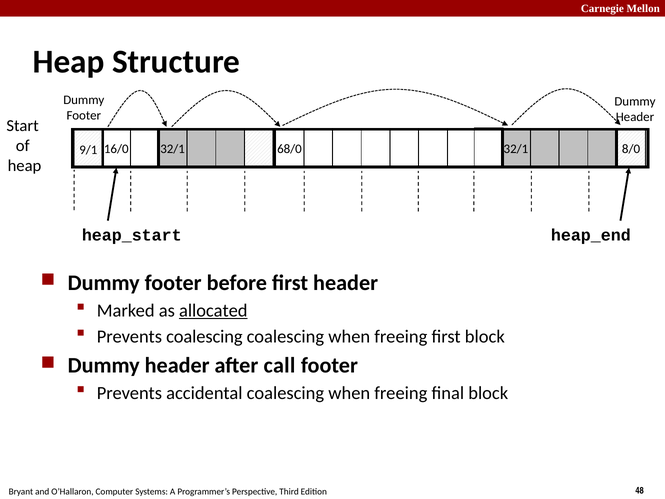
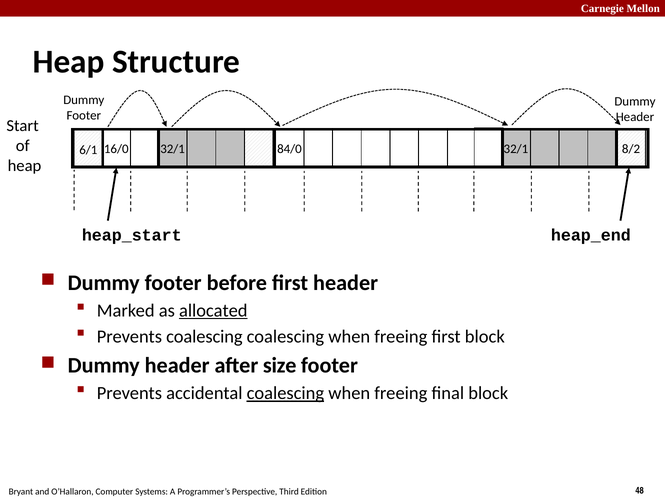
68/0: 68/0 -> 84/0
8/0: 8/0 -> 8/2
9/1: 9/1 -> 6/1
call: call -> size
coalescing at (285, 393) underline: none -> present
